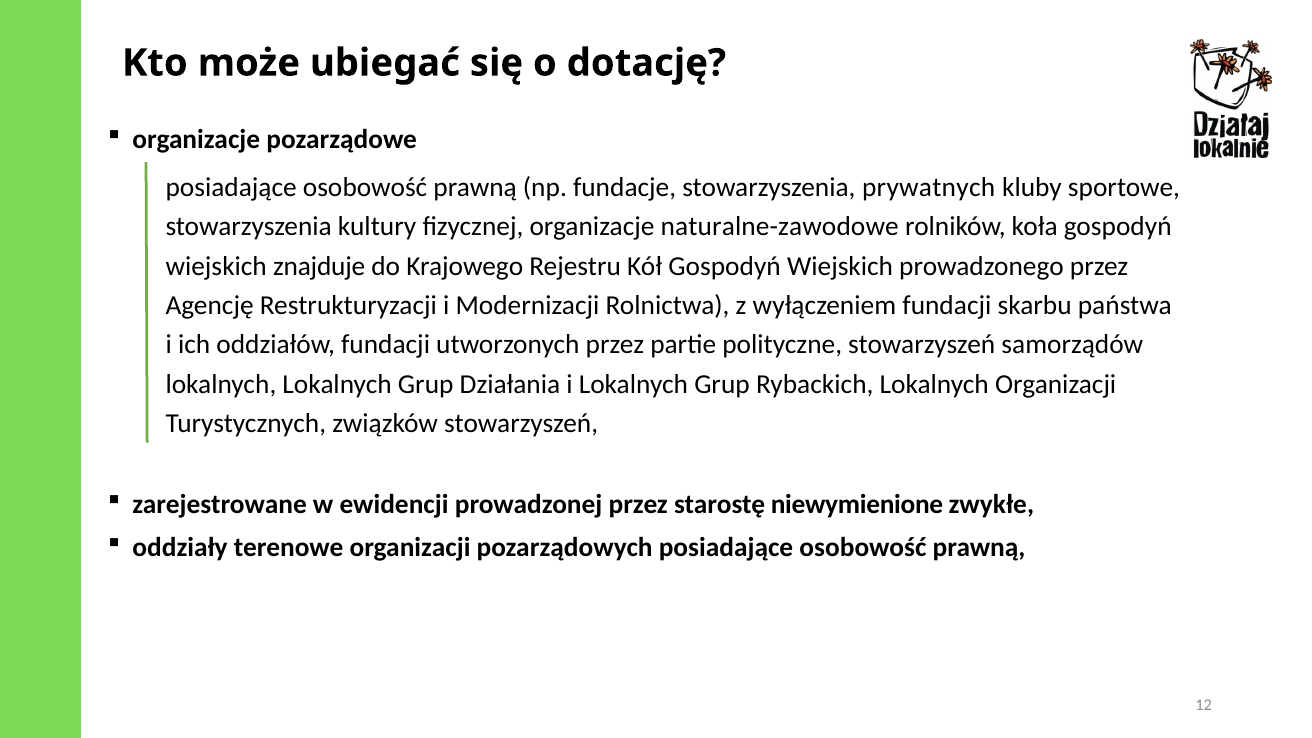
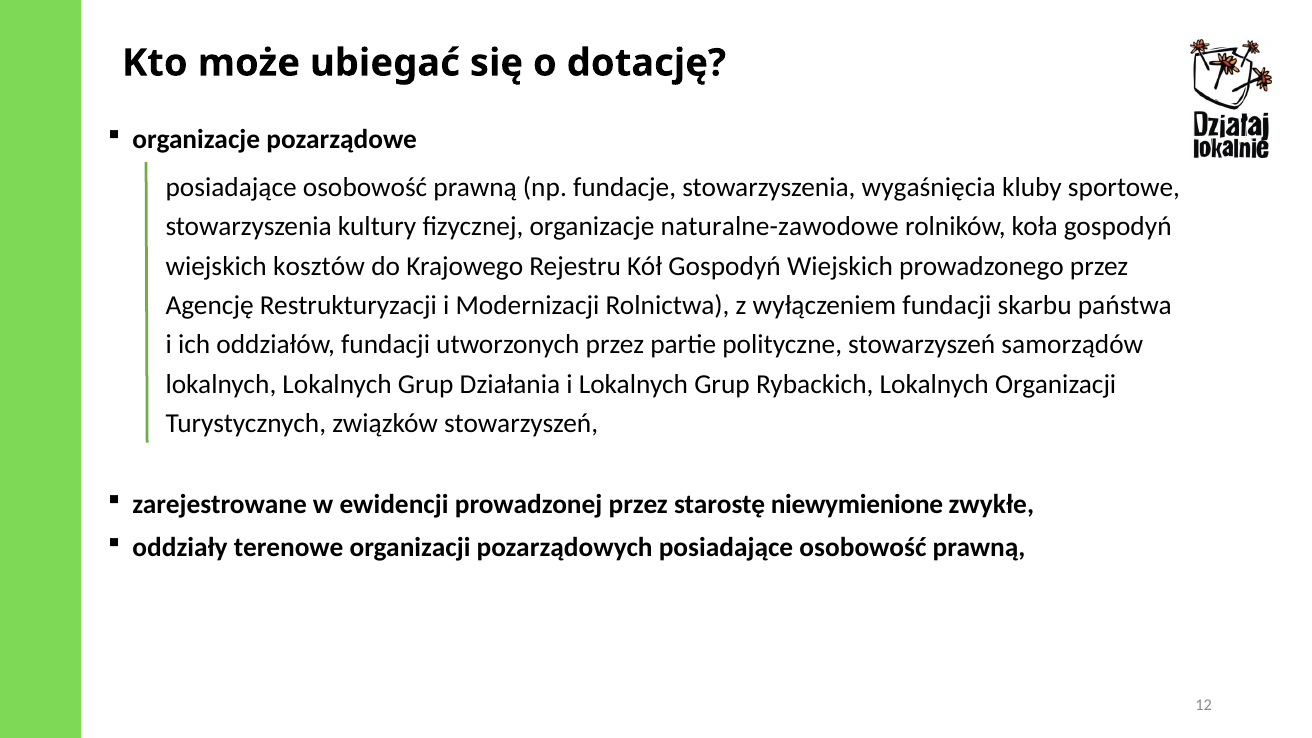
prywatnych: prywatnych -> wygaśnięcia
znajduje: znajduje -> kosztów
